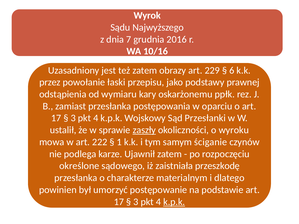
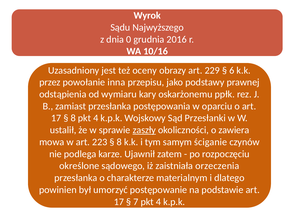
7: 7 -> 0
też zatem: zatem -> oceny
łaski: łaski -> inna
3 at (73, 118): 3 -> 8
wyroku: wyroku -> zawiera
222: 222 -> 223
1 at (119, 142): 1 -> 8
przeszkodę: przeszkodę -> orzeczenia
3 at (136, 202): 3 -> 7
k.p.k at (174, 202) underline: present -> none
